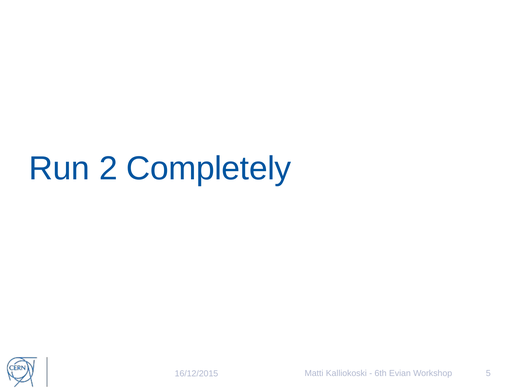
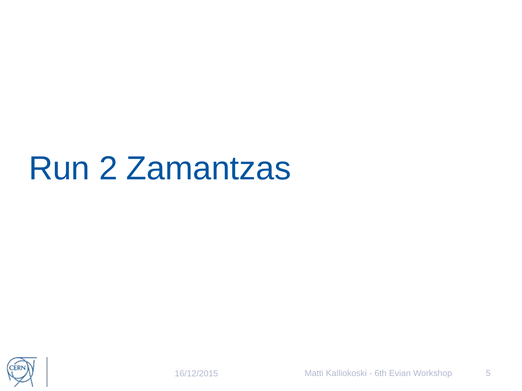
Completely: Completely -> Zamantzas
